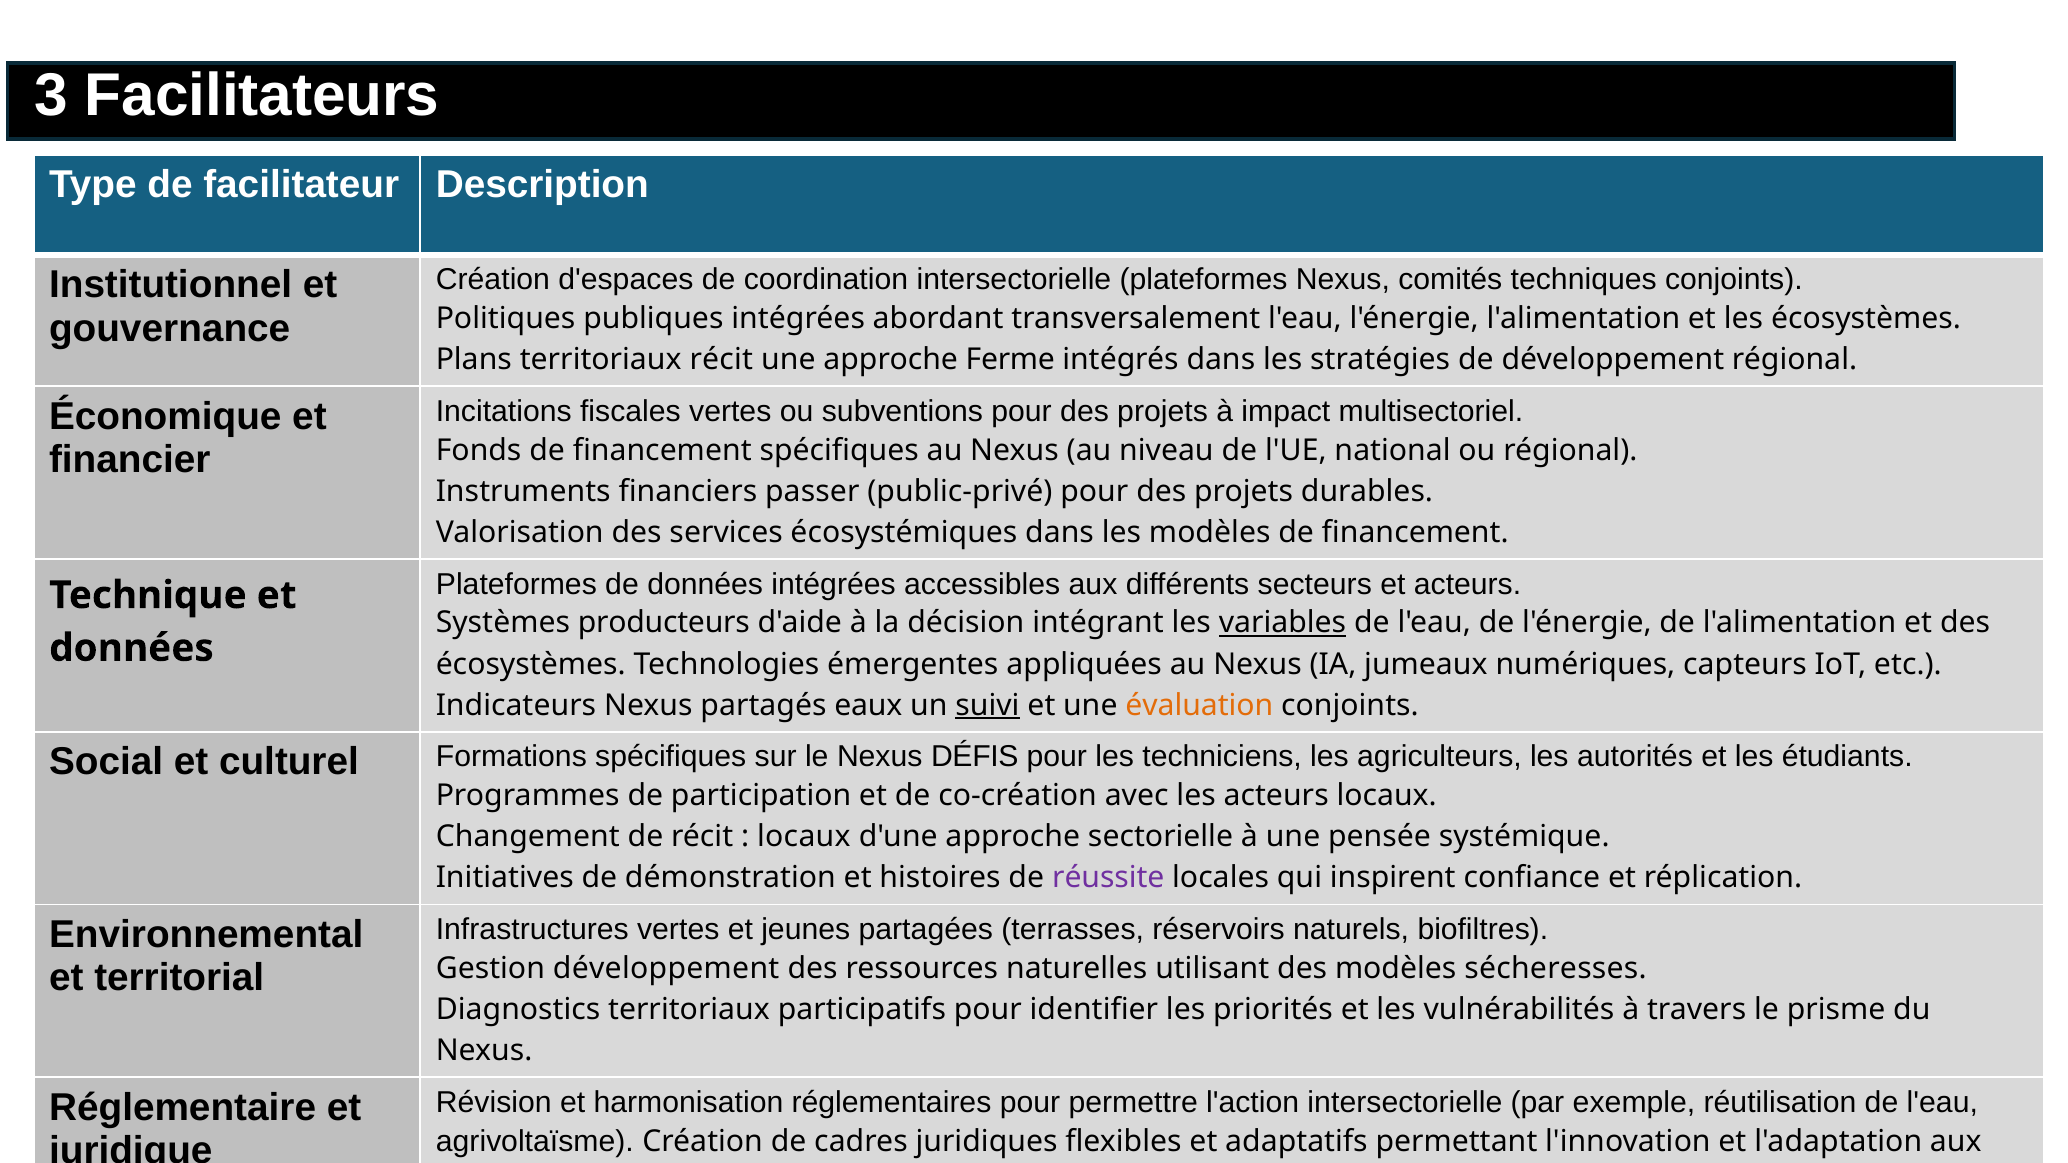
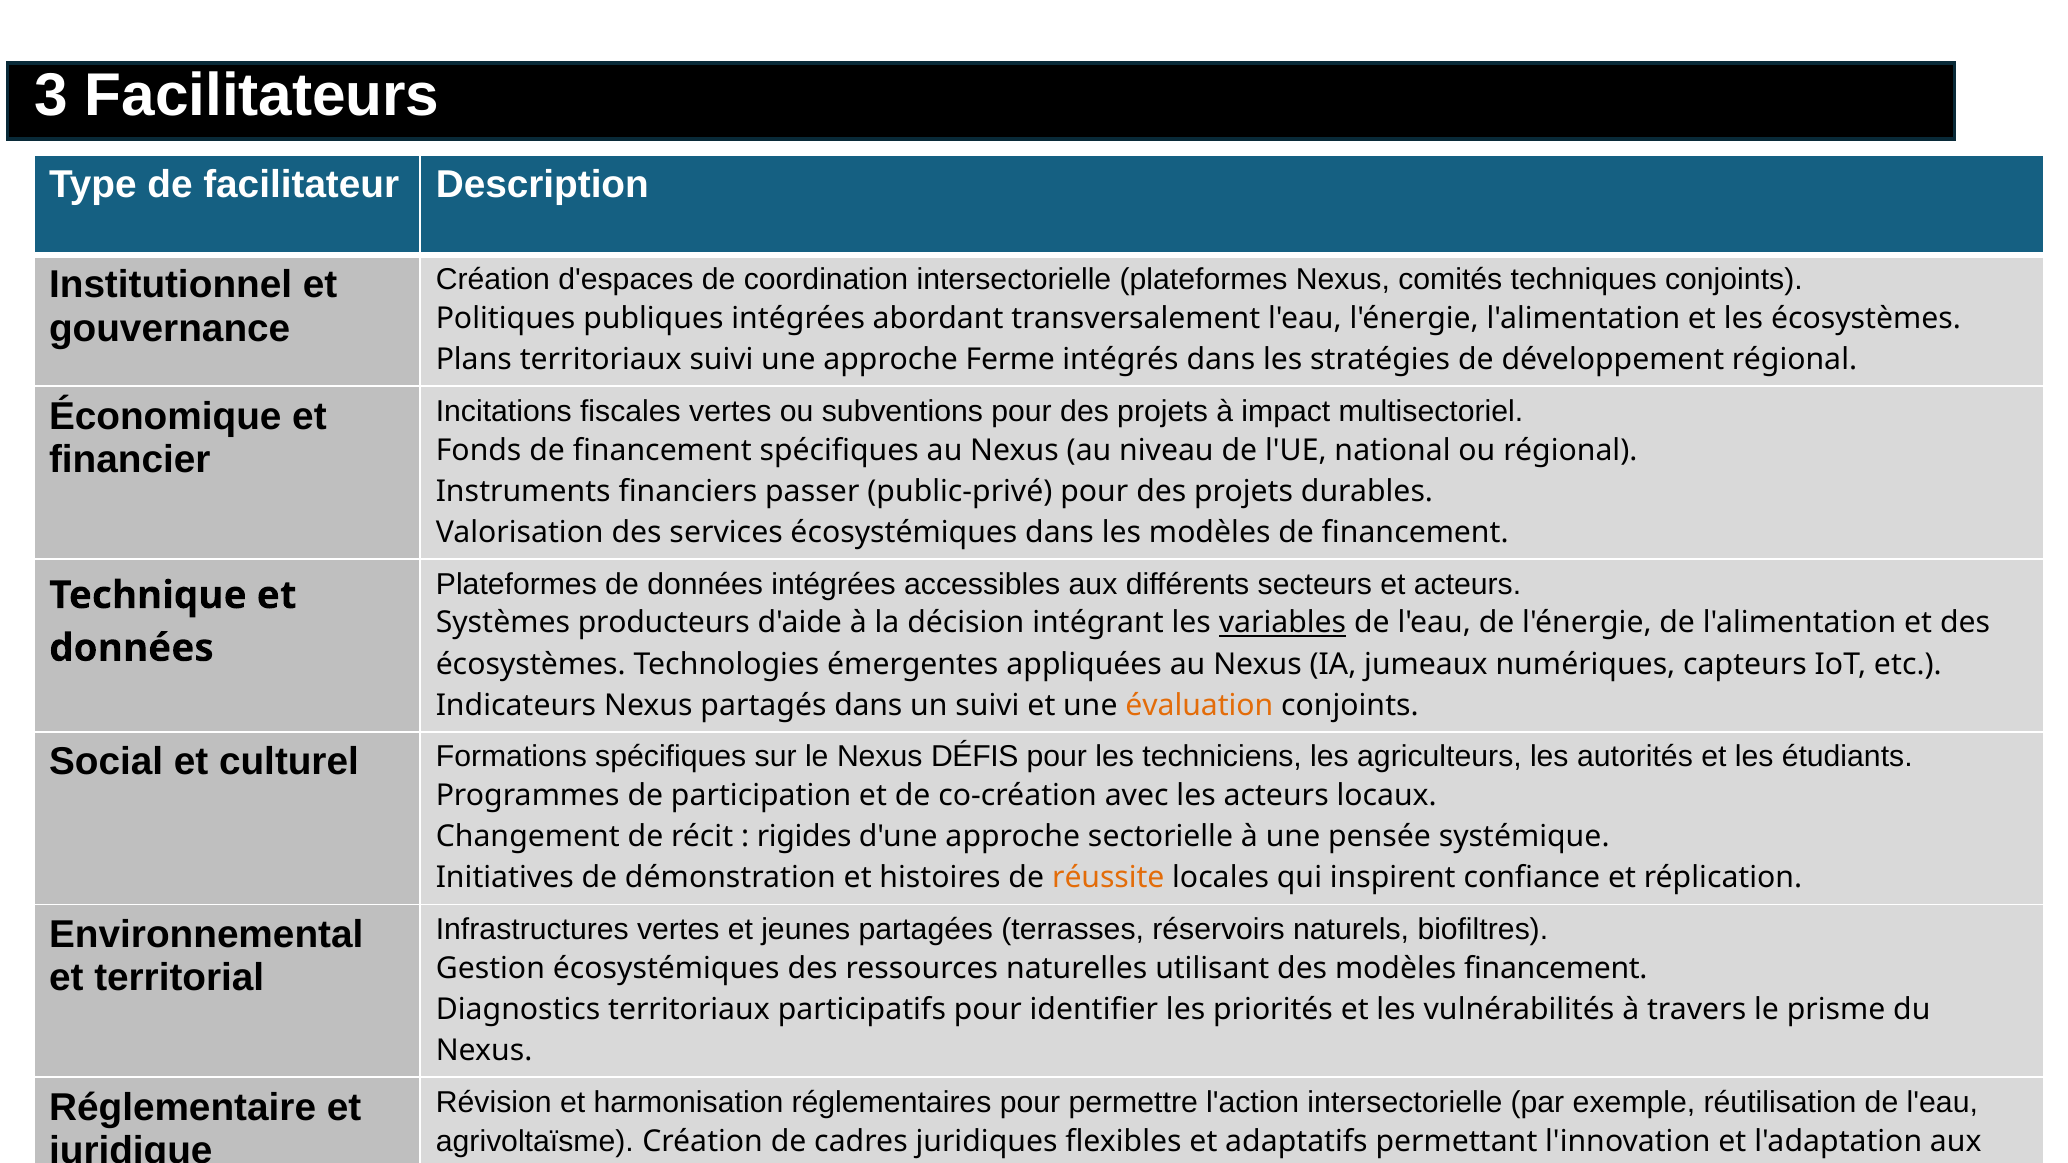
territoriaux récit: récit -> suivi
partagés eaux: eaux -> dans
suivi at (987, 705) underline: present -> none
locaux at (804, 837): locaux -> rigides
réussite colour: purple -> orange
Gestion développement: développement -> écosystémiques
modèles sécheresses: sécheresses -> financement
